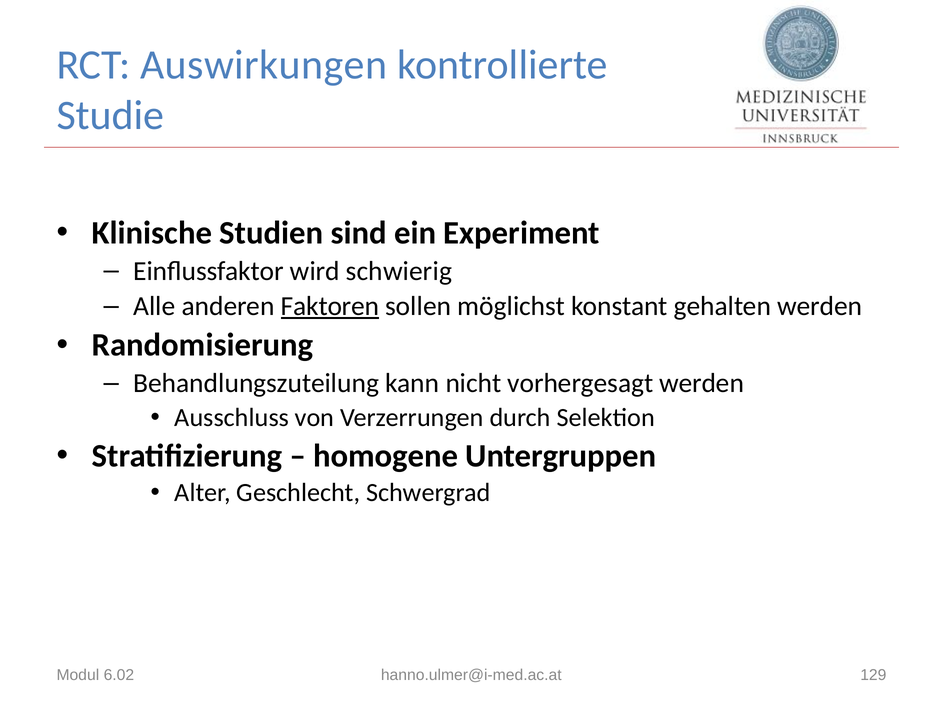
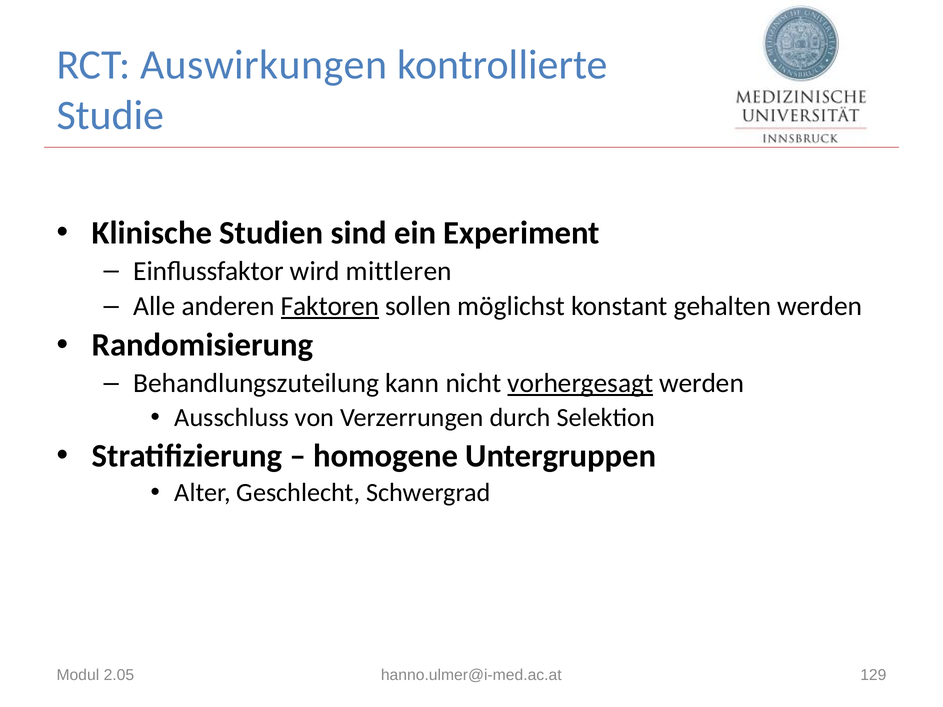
schwierig: schwierig -> mittleren
vorhergesagt underline: none -> present
6.02: 6.02 -> 2.05
